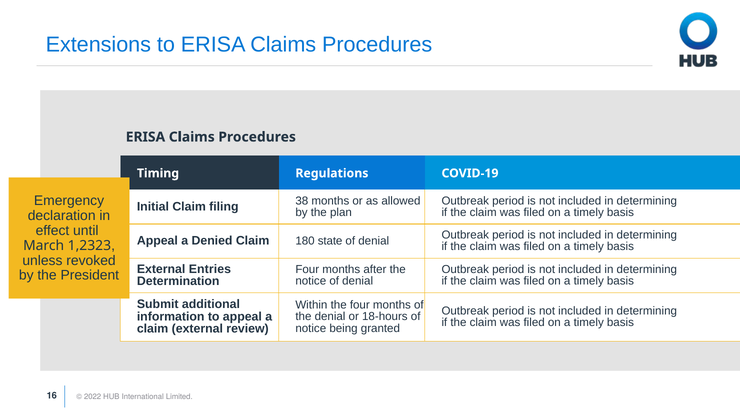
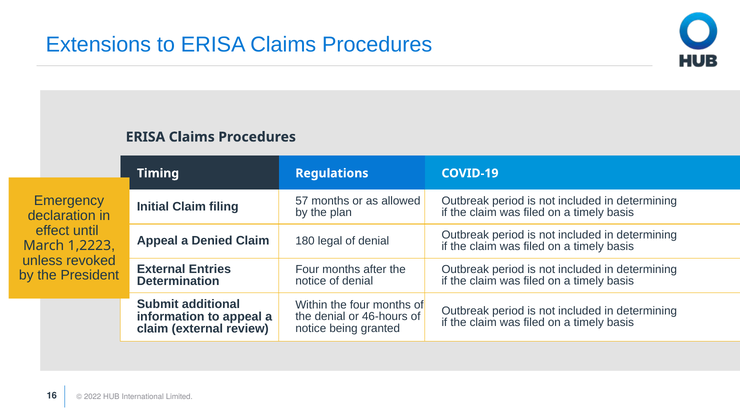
38: 38 -> 57
state: state -> legal
1,2323: 1,2323 -> 1,2223
18-hours: 18-hours -> 46-hours
